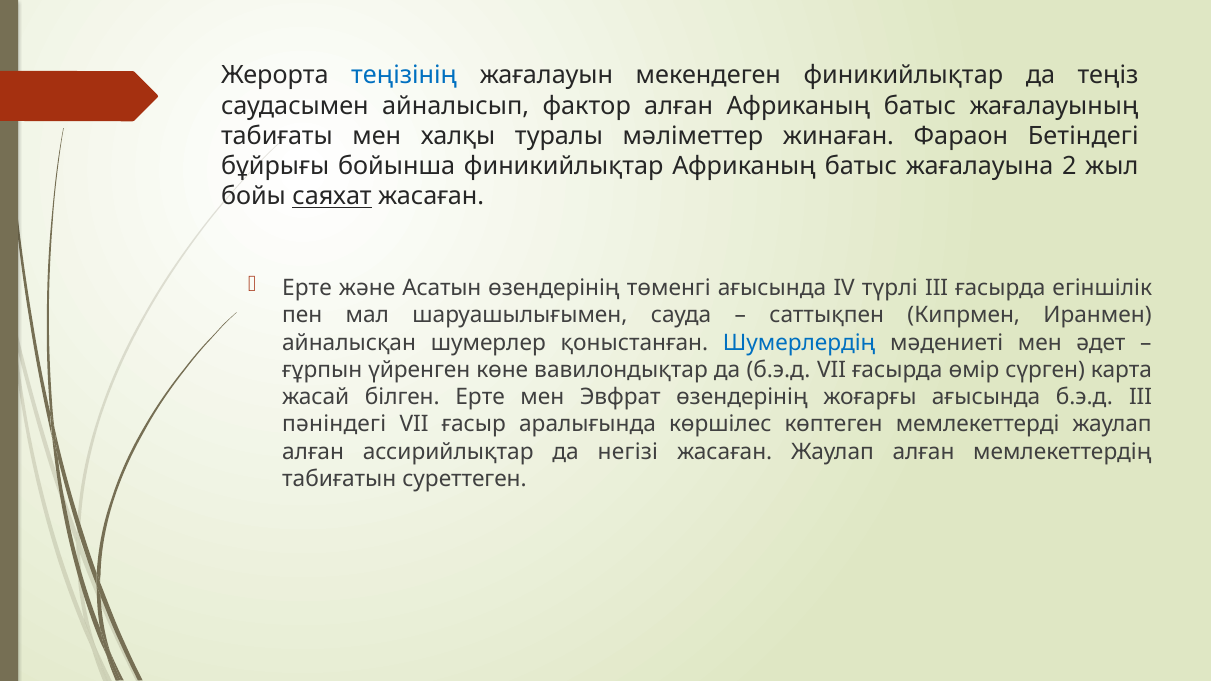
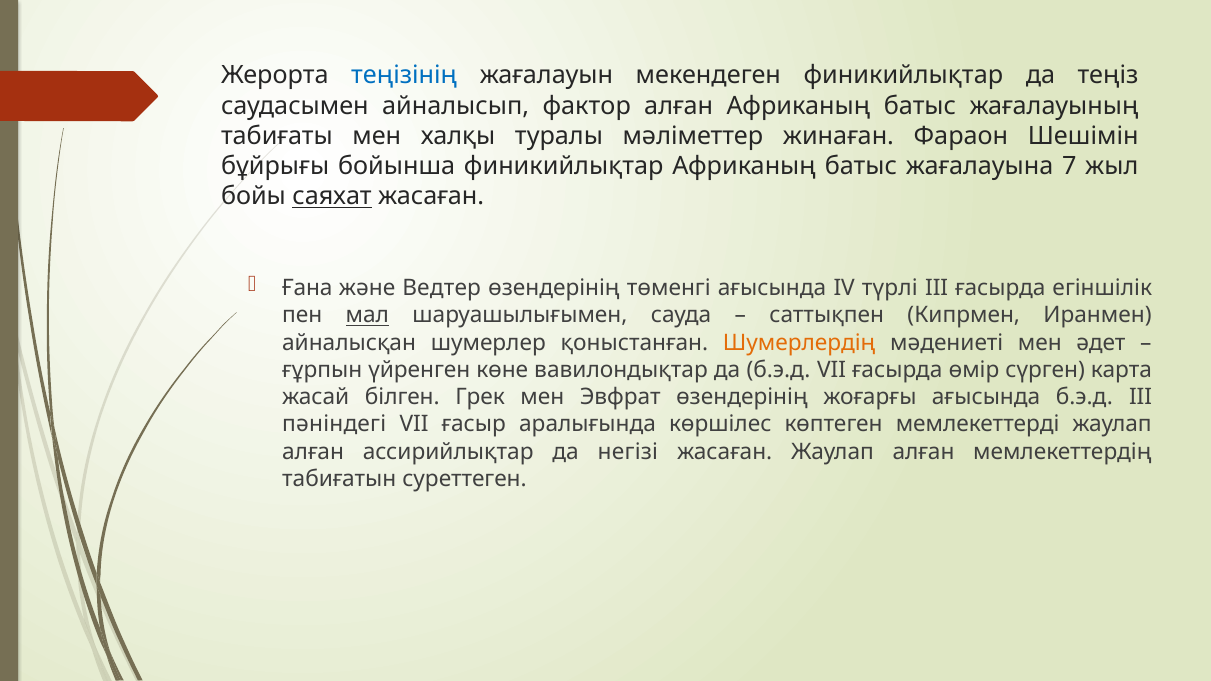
Бетіндегі: Бетіндегі -> Шешімін
2: 2 -> 7
Ерте at (307, 288): Ерте -> Ғана
Асатын: Асатын -> Ведтер
мал underline: none -> present
Шумерлердің colour: blue -> orange
білген Ерте: Ерте -> Грек
